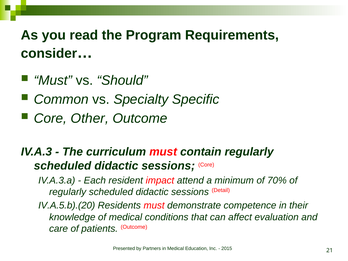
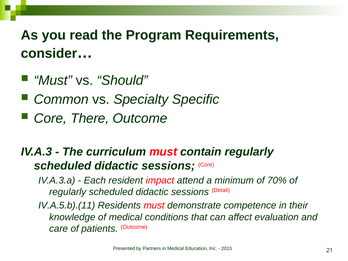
Other: Other -> There
IV.A.5.b).(20: IV.A.5.b).(20 -> IV.A.5.b).(11
